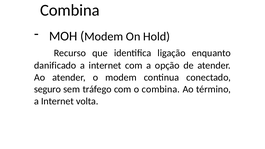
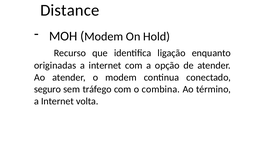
Combina at (70, 10): Combina -> Distance
danificado: danificado -> originadas
